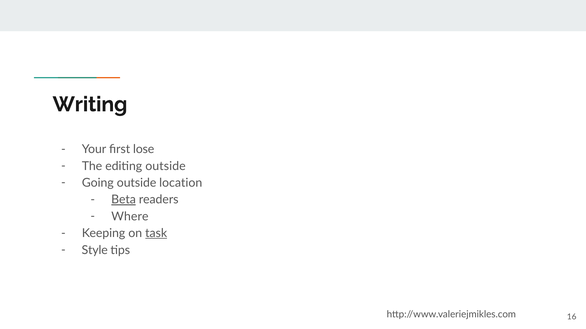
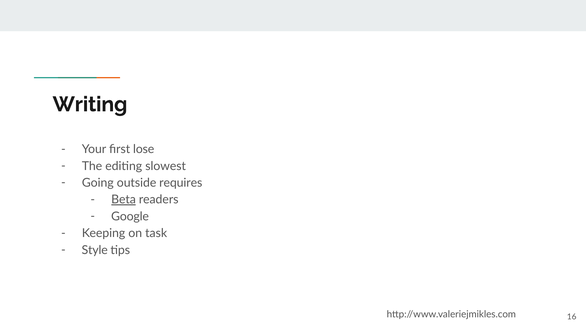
editing outside: outside -> slowest
location: location -> requires
Where: Where -> Google
task underline: present -> none
